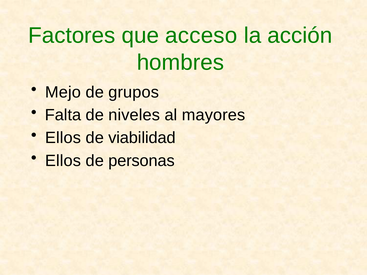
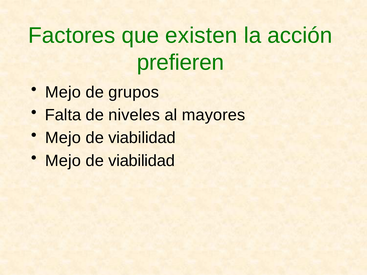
acceso: acceso -> existen
hombres: hombres -> prefieren
Ellos at (63, 138): Ellos -> Mejo
Ellos at (63, 161): Ellos -> Mejo
personas at (142, 161): personas -> viabilidad
